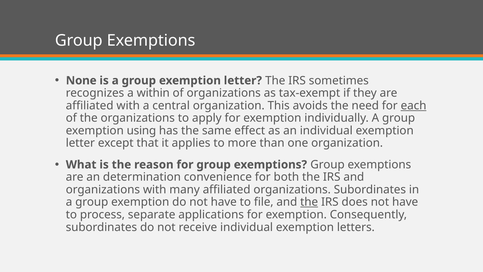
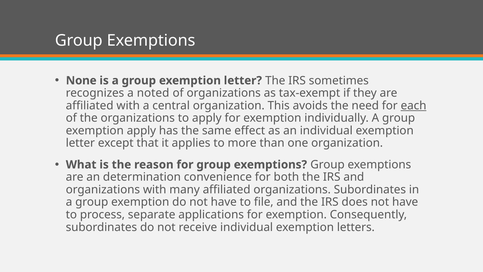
within: within -> noted
exemption using: using -> apply
the at (309, 202) underline: present -> none
